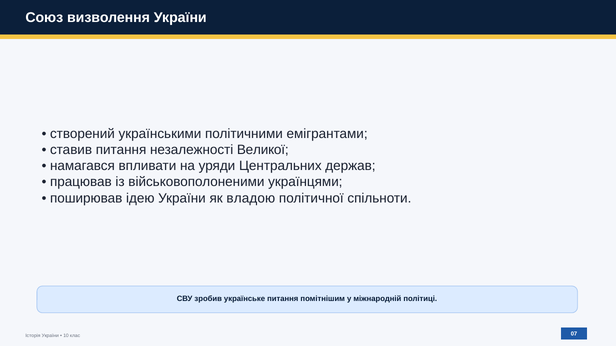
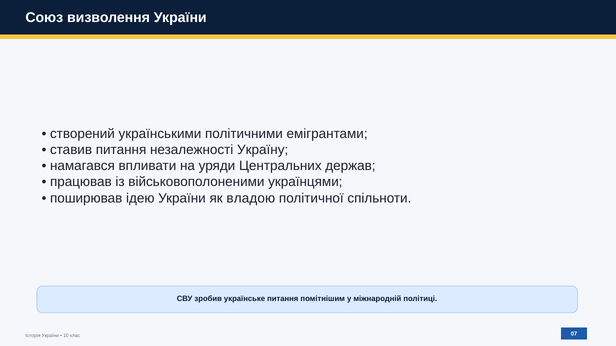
Великої: Великої -> Україну
